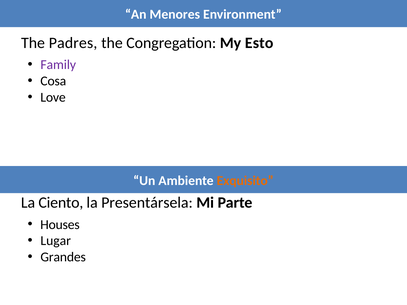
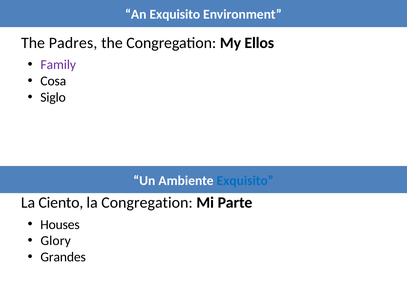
An Menores: Menores -> Exquisito
Esto: Esto -> Ellos
Love: Love -> Siglo
Exquisito at (245, 181) colour: orange -> blue
la Presentársela: Presentársela -> Congregation
Lugar: Lugar -> Glory
